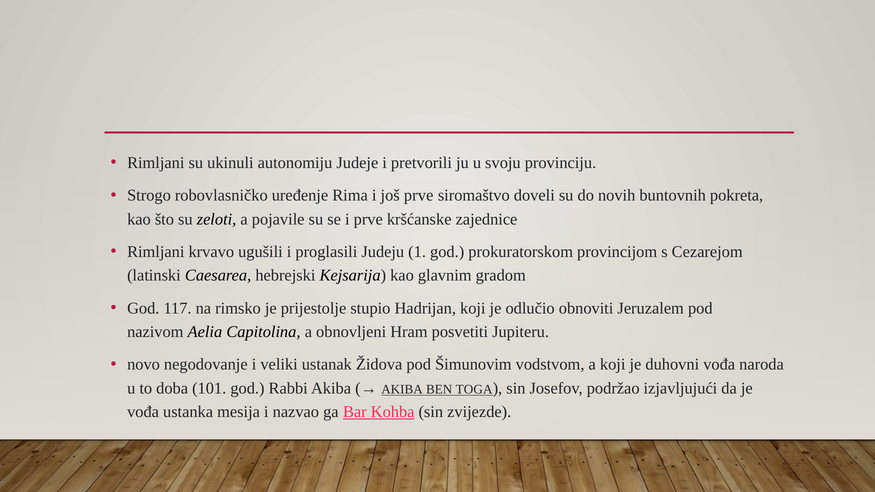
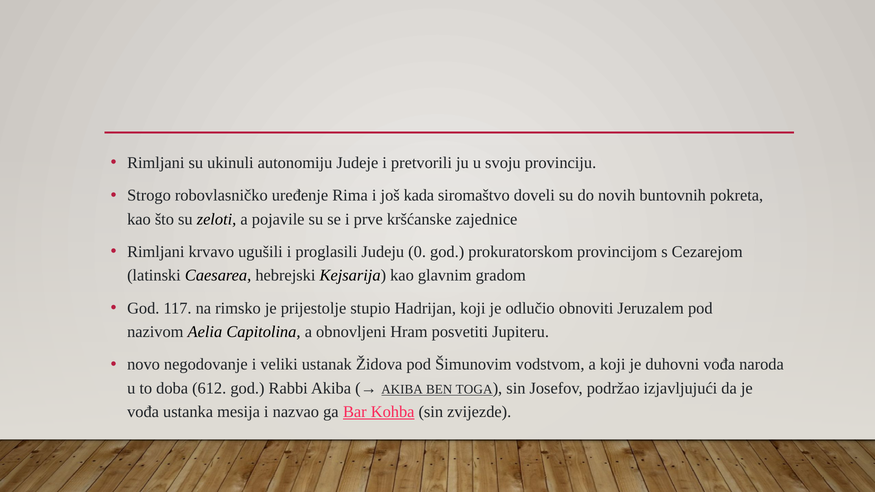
još prve: prve -> kada
1: 1 -> 0
101: 101 -> 612
